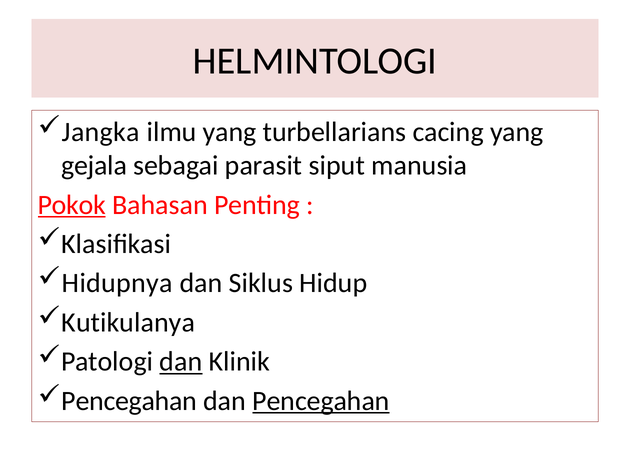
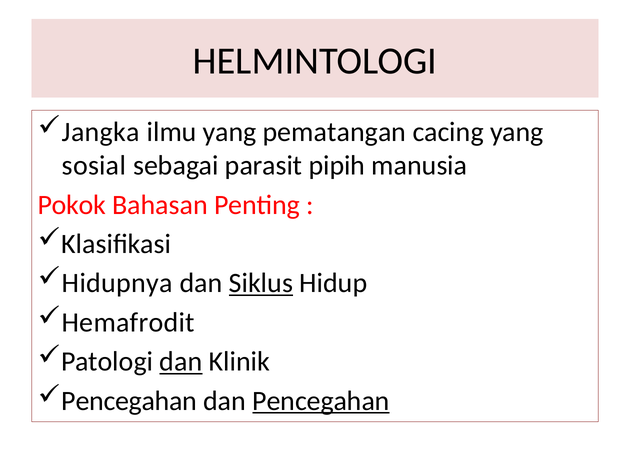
turbellarians: turbellarians -> pematangan
gejala: gejala -> sosial
siput: siput -> pipih
Pokok underline: present -> none
Siklus underline: none -> present
Kutikulanya: Kutikulanya -> Hemafrodit
